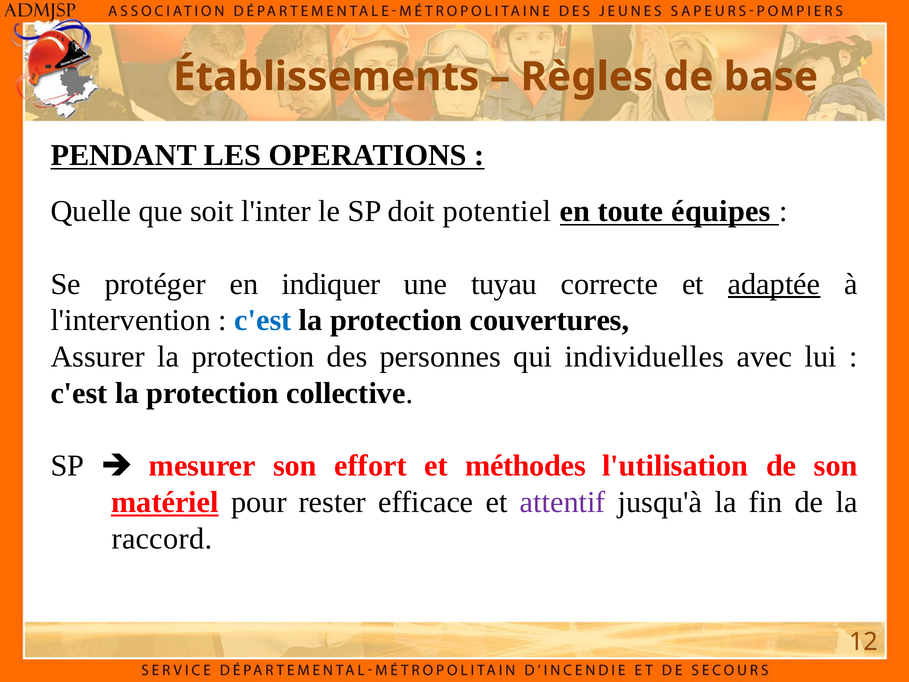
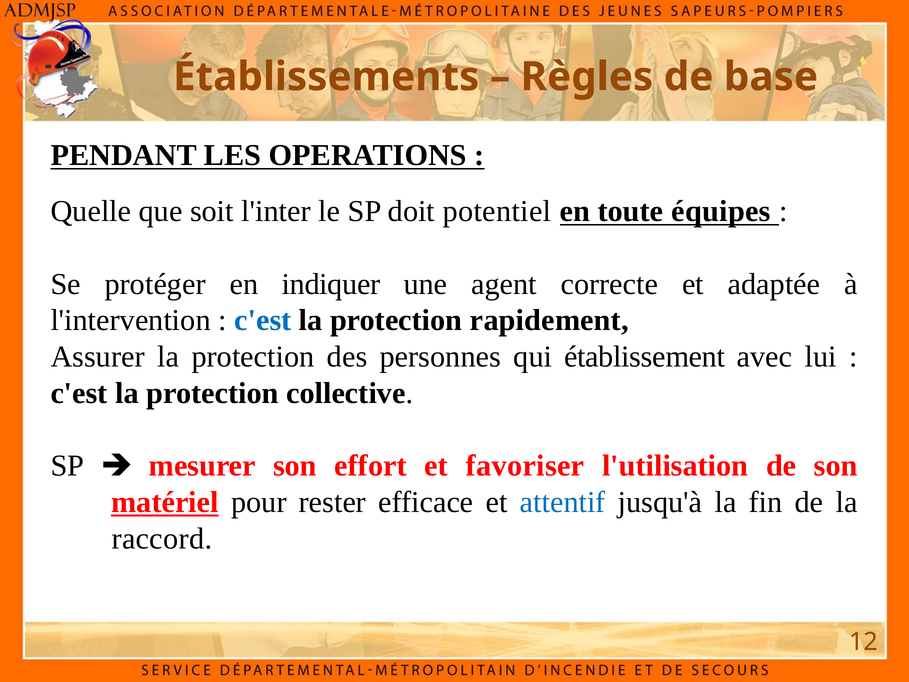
tuyau: tuyau -> agent
adaptée underline: present -> none
couvertures: couvertures -> rapidement
individuelles: individuelles -> établissement
méthodes: méthodes -> favoriser
attentif colour: purple -> blue
